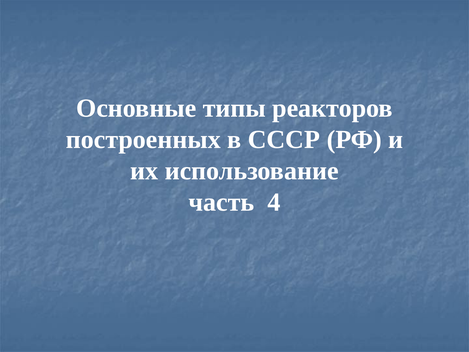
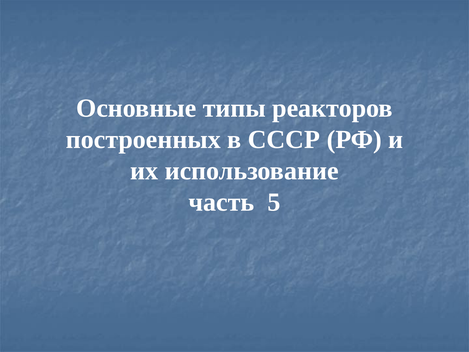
4: 4 -> 5
